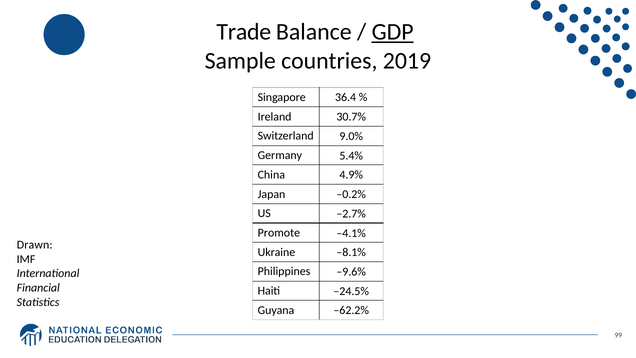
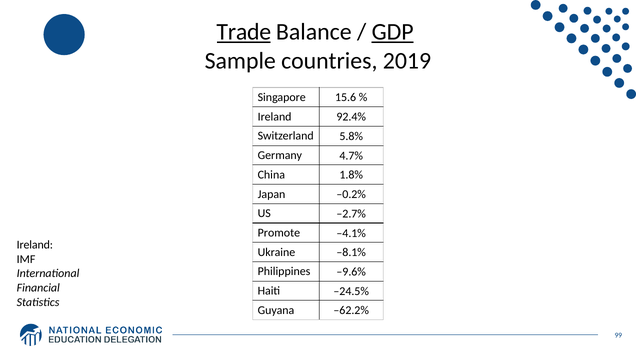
Trade underline: none -> present
36.4: 36.4 -> 15.6
30.7%: 30.7% -> 92.4%
9.0%: 9.0% -> 5.8%
5.4%: 5.4% -> 4.7%
4.9%: 4.9% -> 1.8%
Drawn at (35, 245): Drawn -> Ireland
